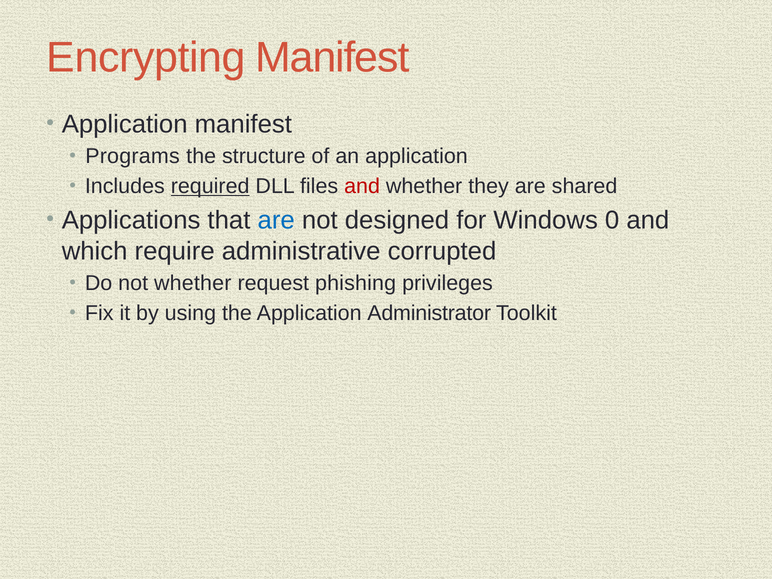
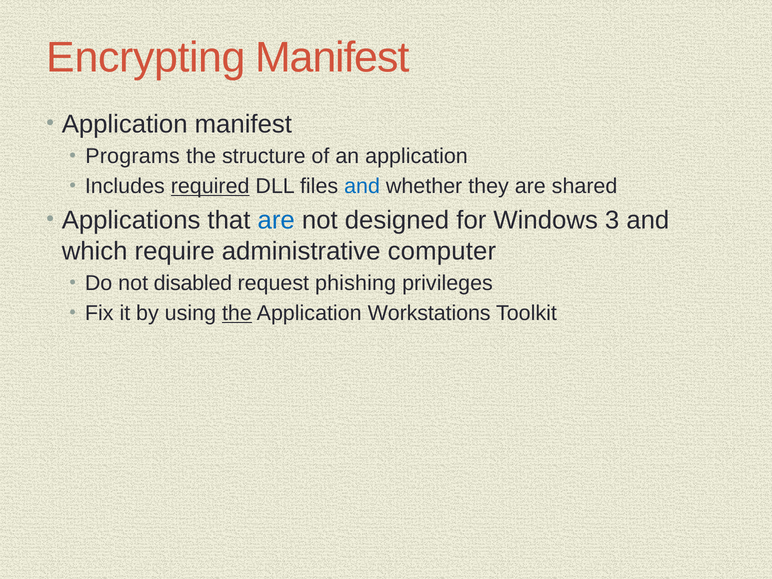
and at (362, 186) colour: red -> blue
0: 0 -> 3
corrupted: corrupted -> computer
not whether: whether -> disabled
the at (237, 313) underline: none -> present
Administrator: Administrator -> Workstations
